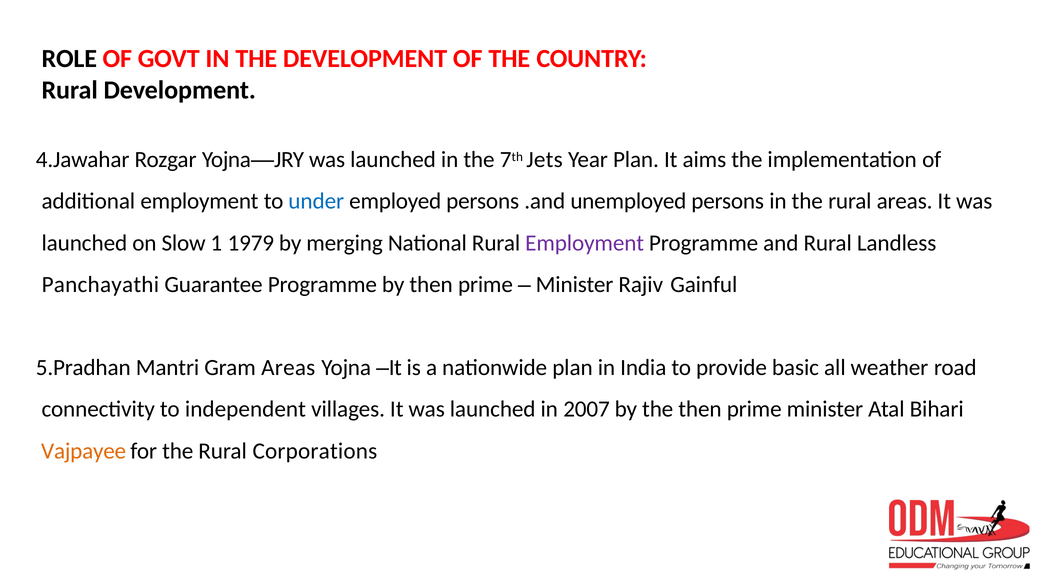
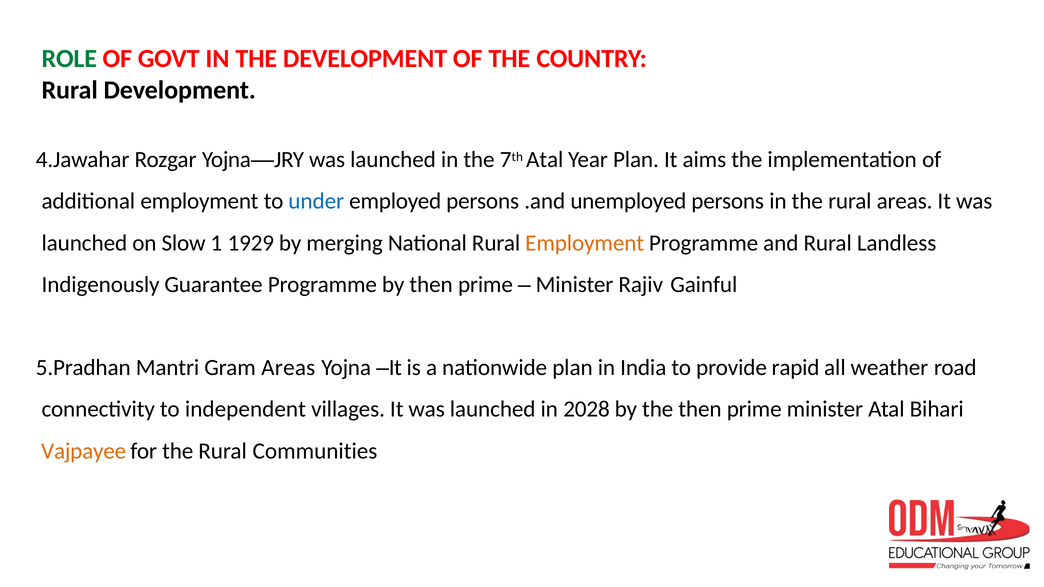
ROLE colour: black -> green
7th Jets: Jets -> Atal
1979: 1979 -> 1929
Employment at (585, 243) colour: purple -> orange
Panchayathi: Panchayathi -> Indigenously
basic: basic -> rapid
2007: 2007 -> 2028
Corporations: Corporations -> Communities
